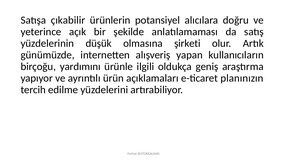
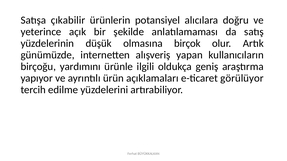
şirketi: şirketi -> birçok
planınızın: planınızın -> görülüyor
